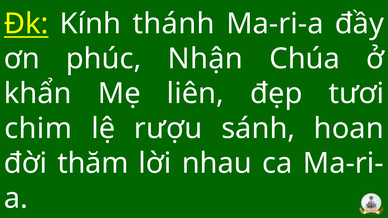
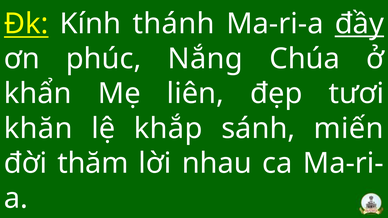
đầy underline: none -> present
Nhận: Nhận -> Nắng
chim: chim -> khăn
rượu: rượu -> khắp
hoan: hoan -> miến
